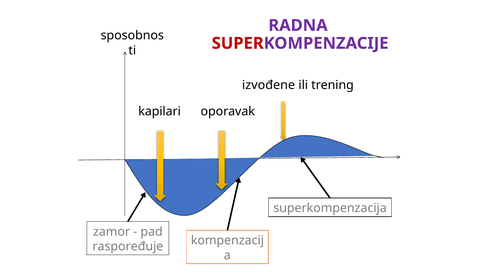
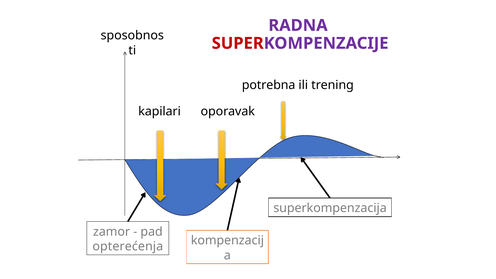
izvođene: izvođene -> potrebna
raspoređuje: raspoređuje -> opterećenja
